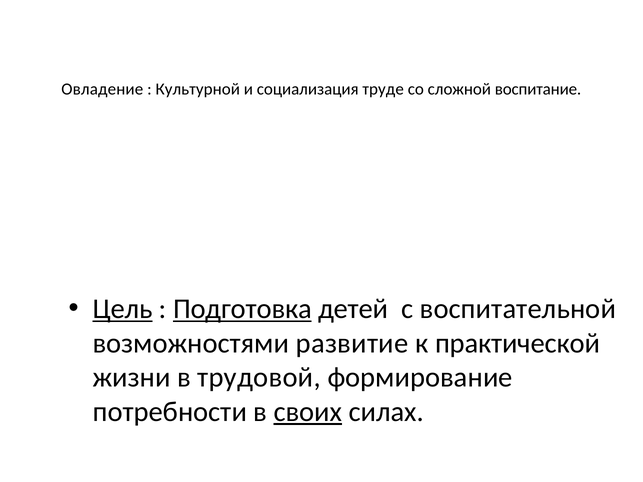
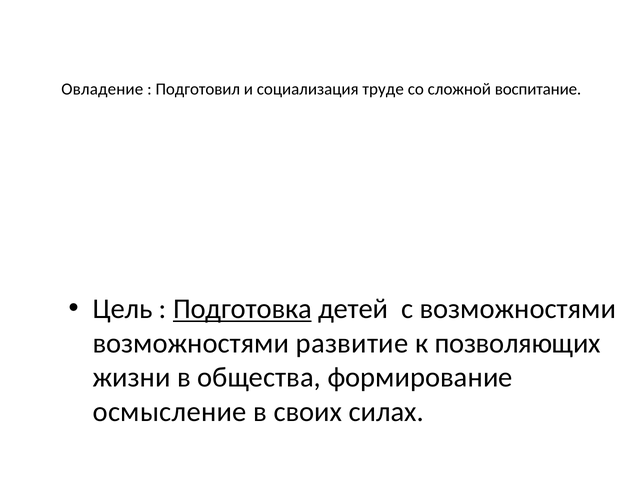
Культурной: Культурной -> Подготовил
Цель underline: present -> none
с воспитательной: воспитательной -> возможностями
практической: практической -> позволяющих
трудовой: трудовой -> общества
потребности: потребности -> осмысление
своих underline: present -> none
